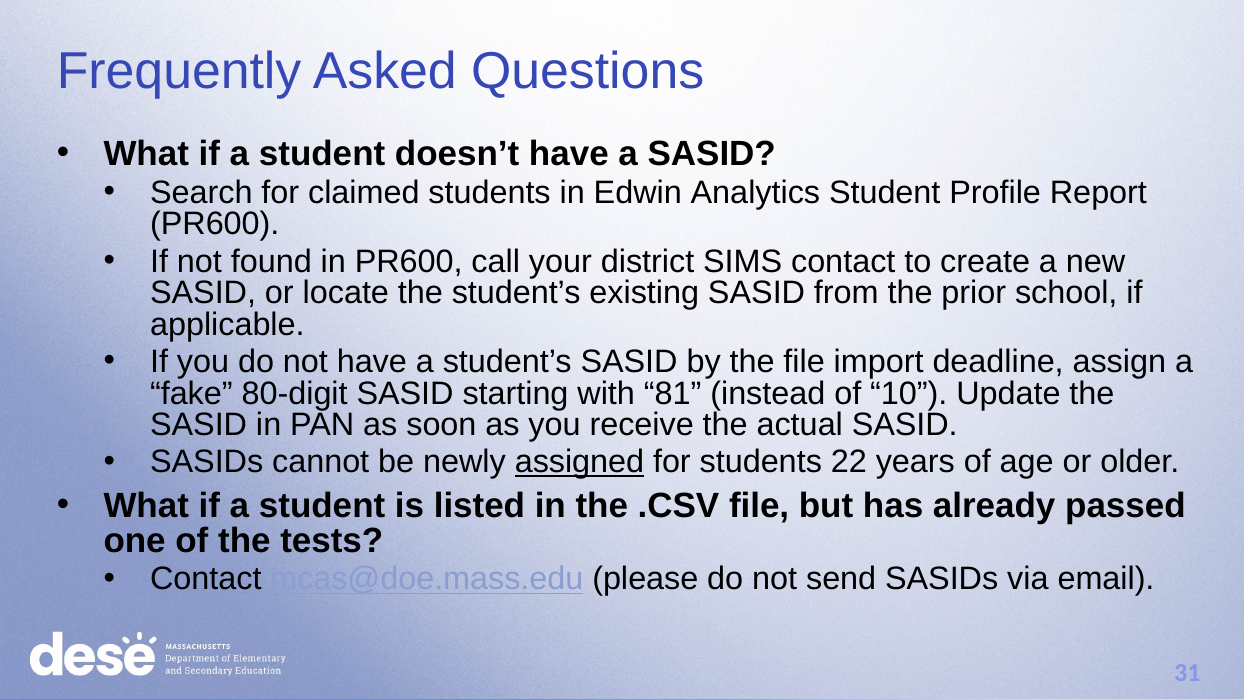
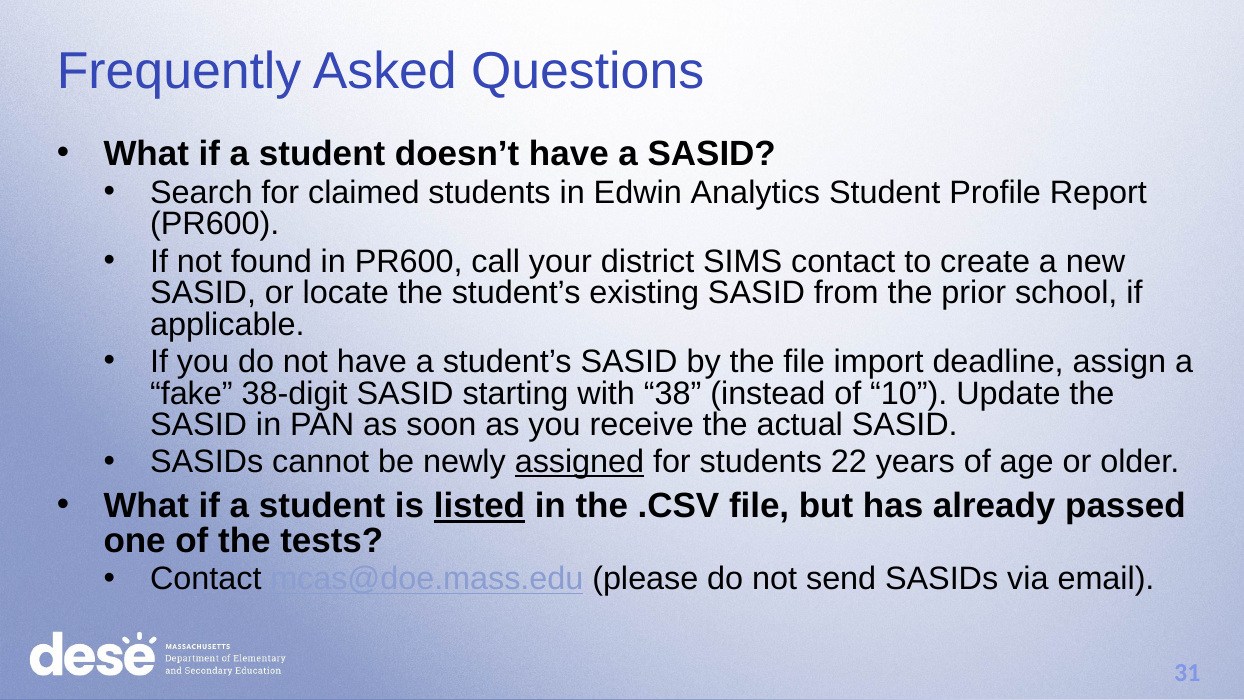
80-digit: 80-digit -> 38-digit
81: 81 -> 38
listed underline: none -> present
